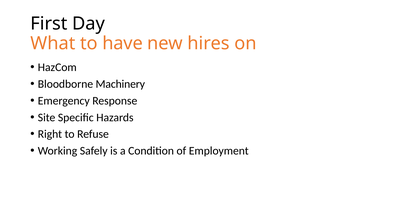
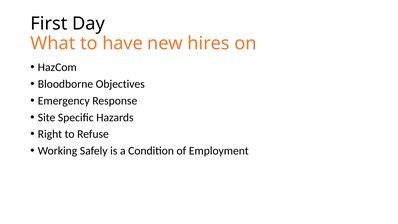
Machinery: Machinery -> Objectives
